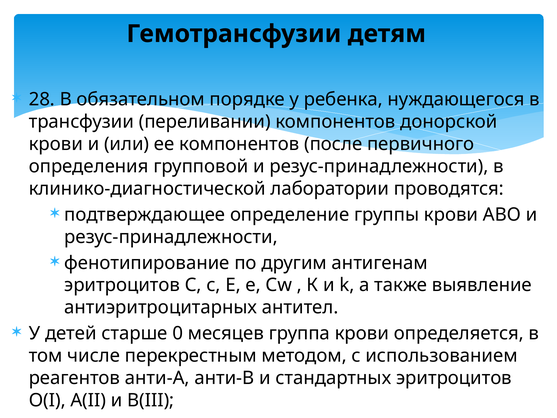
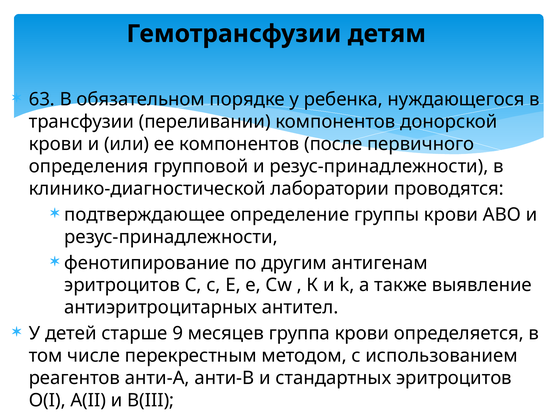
28: 28 -> 63
0: 0 -> 9
